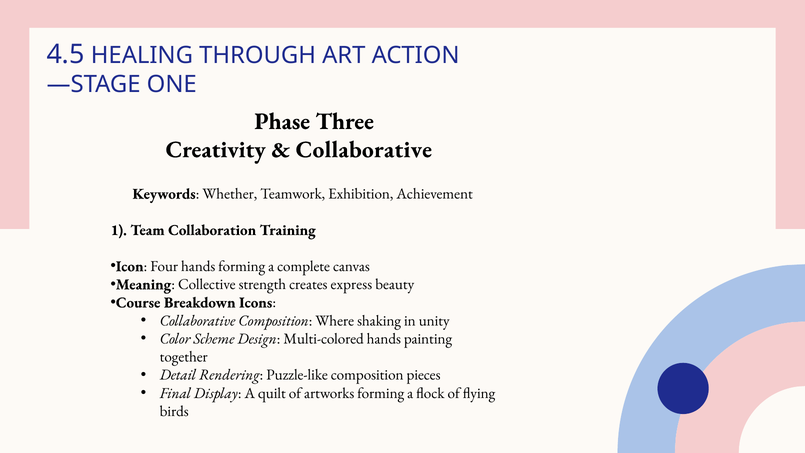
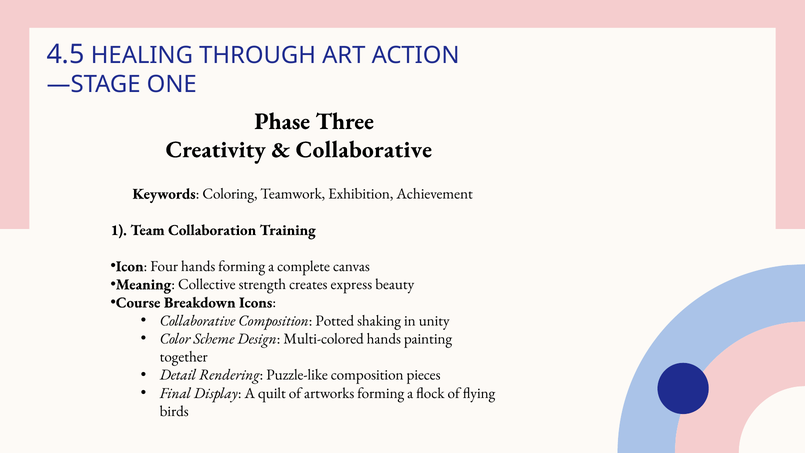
Whether: Whether -> Coloring
Where: Where -> Potted
